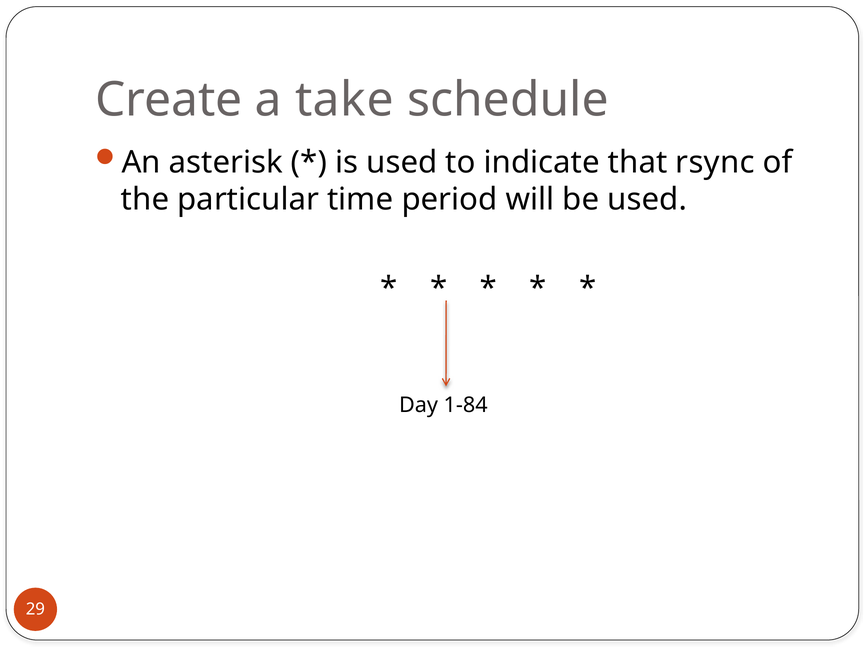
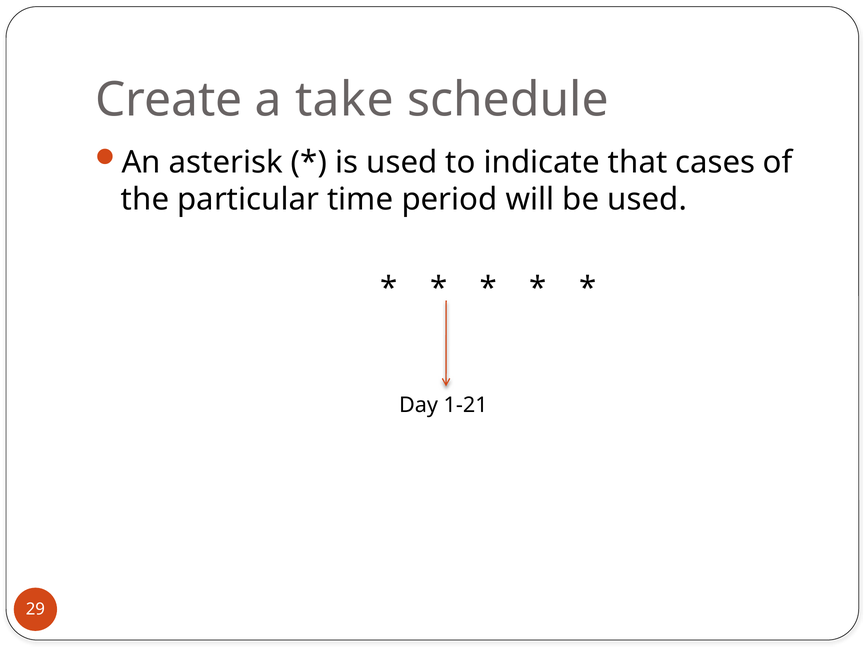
rsync: rsync -> cases
1-84: 1-84 -> 1-21
